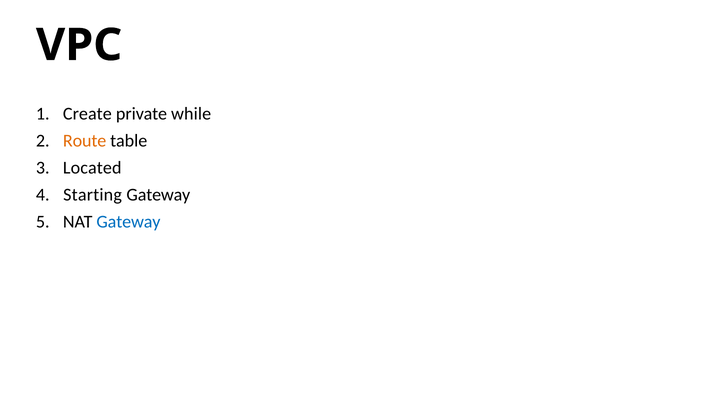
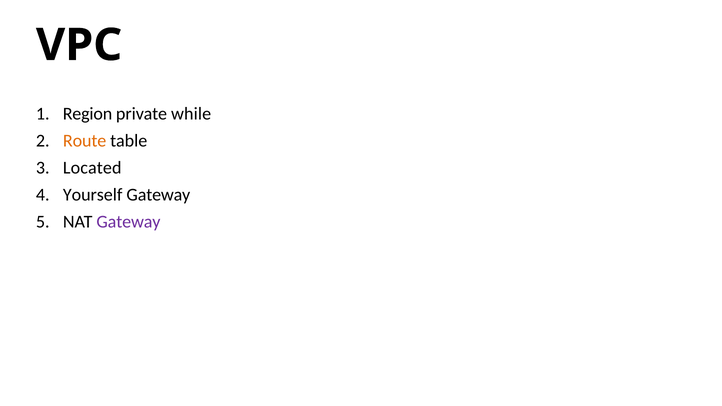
Create: Create -> Region
Starting: Starting -> Yourself
Gateway at (128, 222) colour: blue -> purple
